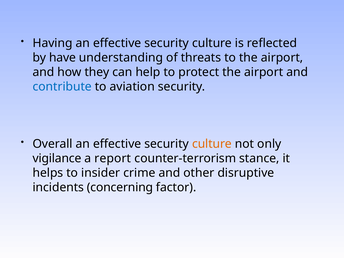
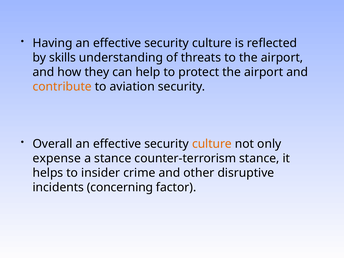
have: have -> skills
contribute colour: blue -> orange
vigilance: vigilance -> expense
a report: report -> stance
